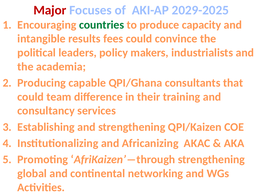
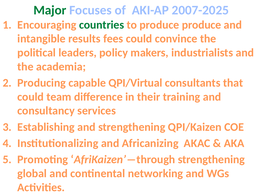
Major colour: red -> green
2029-2025: 2029-2025 -> 2007-2025
produce capacity: capacity -> produce
QPI/Ghana: QPI/Ghana -> QPI/Virtual
